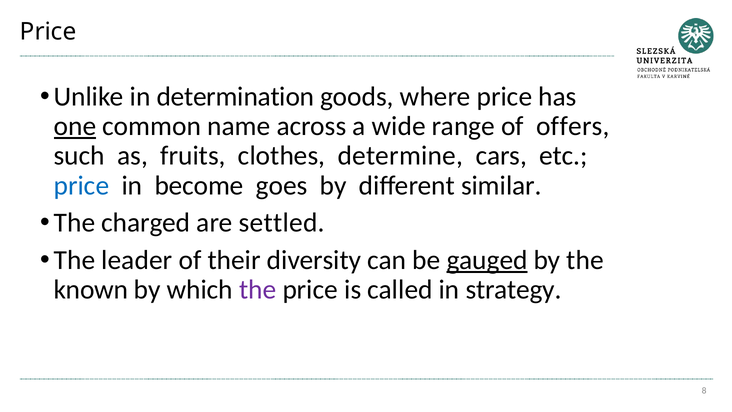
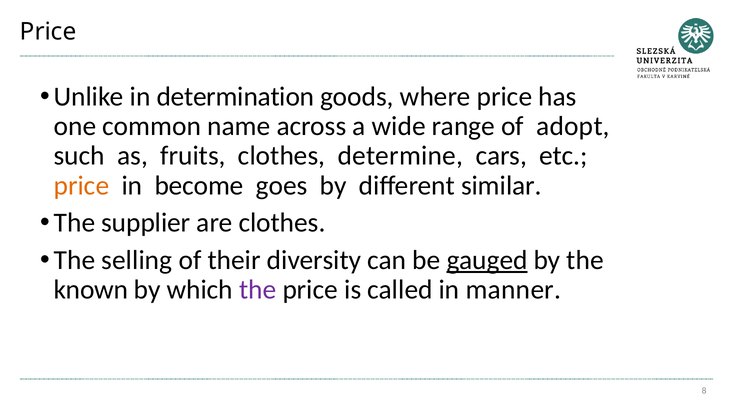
one underline: present -> none
offers: offers -> adopt
price at (81, 185) colour: blue -> orange
charged: charged -> supplier
are settled: settled -> clothes
leader: leader -> selling
strategy: strategy -> manner
